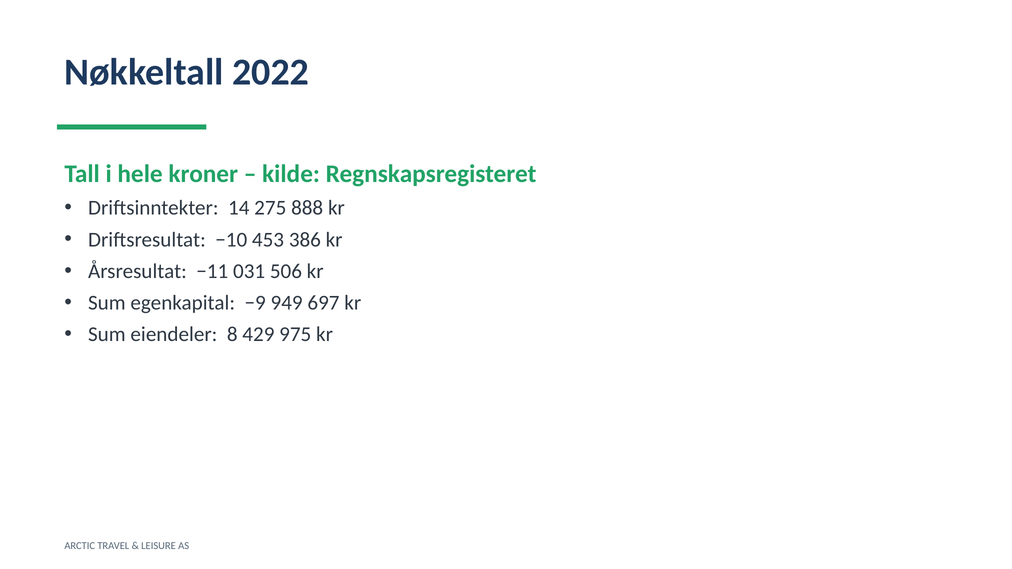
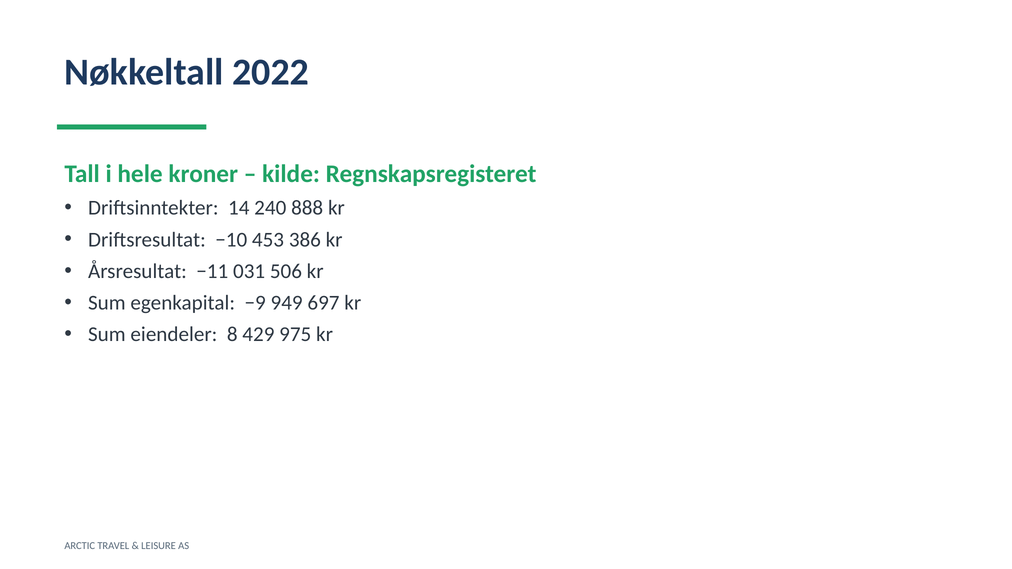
275: 275 -> 240
